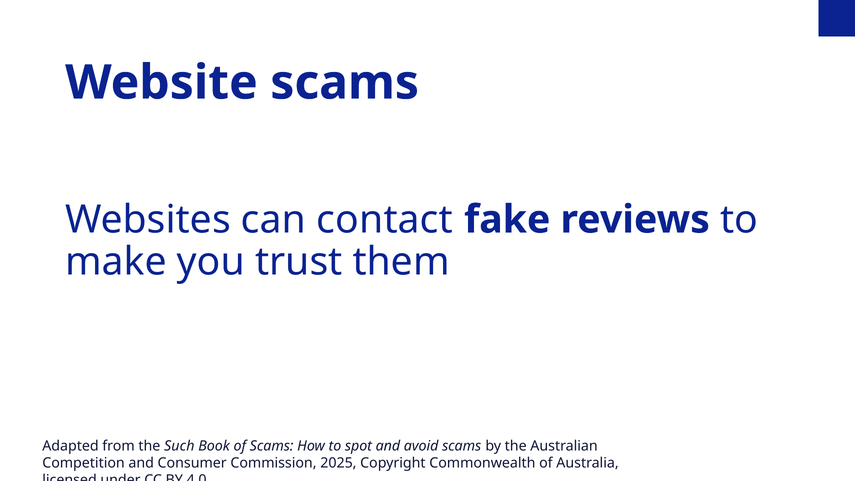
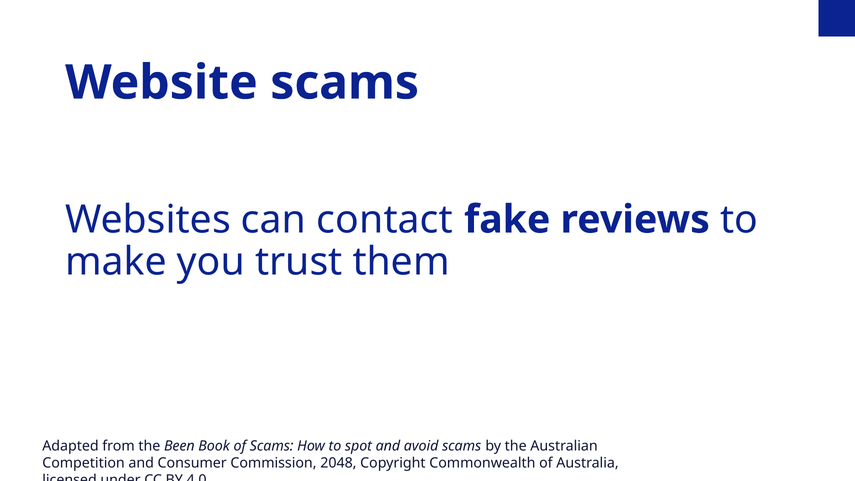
Such: Such -> Been
2025: 2025 -> 2048
